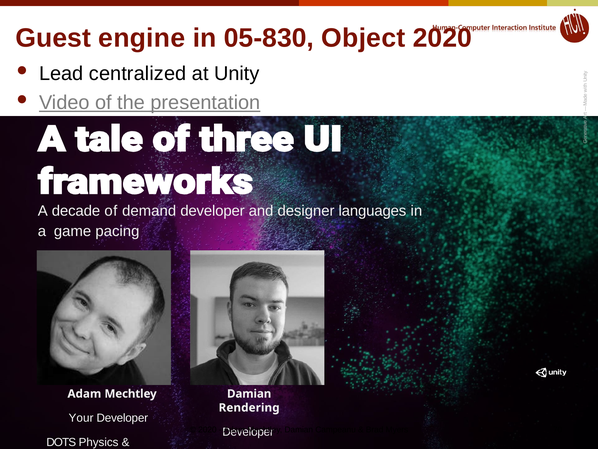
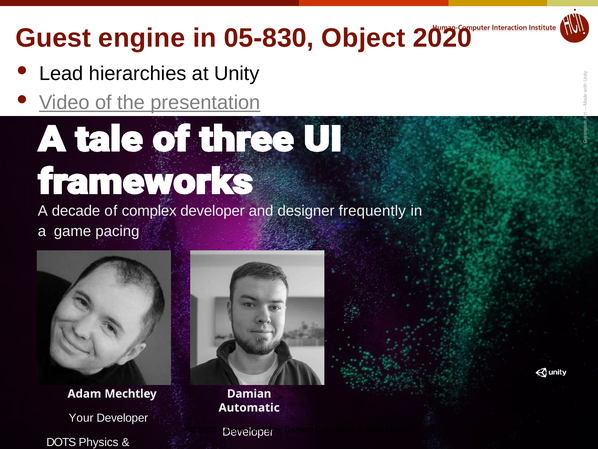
centralized: centralized -> hierarchies
demand: demand -> complex
languages: languages -> frequently
Rendering: Rendering -> Automatic
